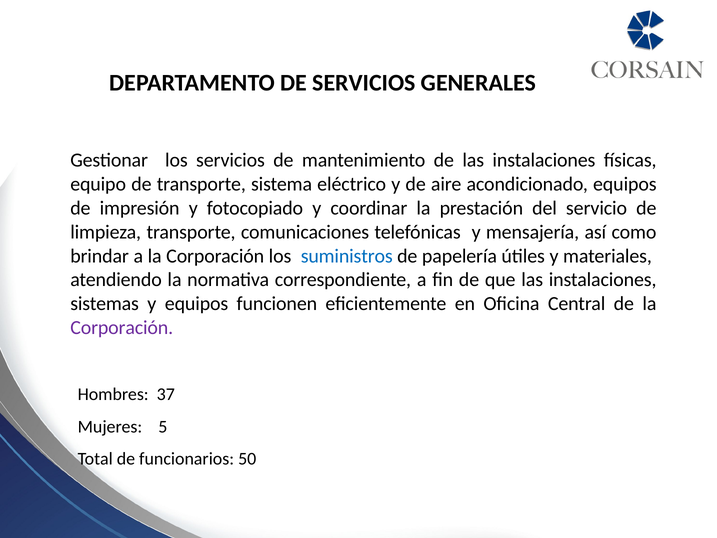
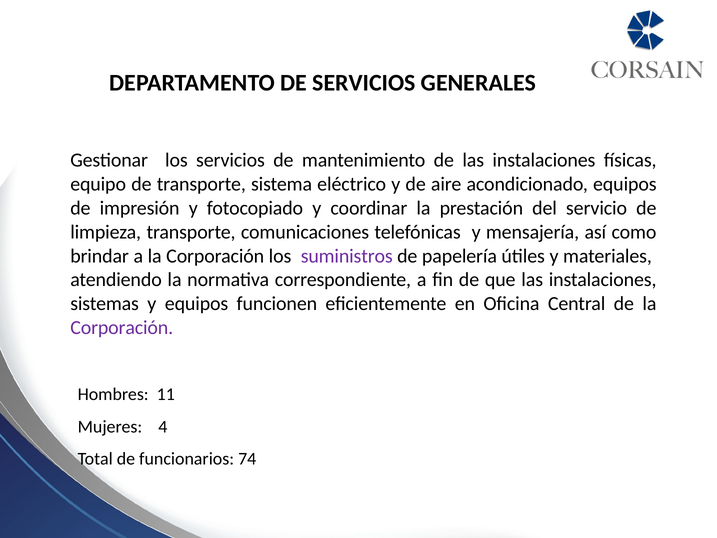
suministros colour: blue -> purple
37: 37 -> 11
5: 5 -> 4
50: 50 -> 74
